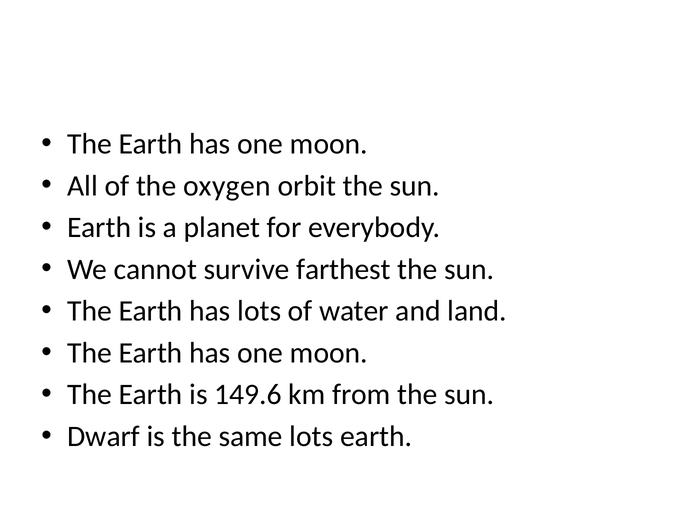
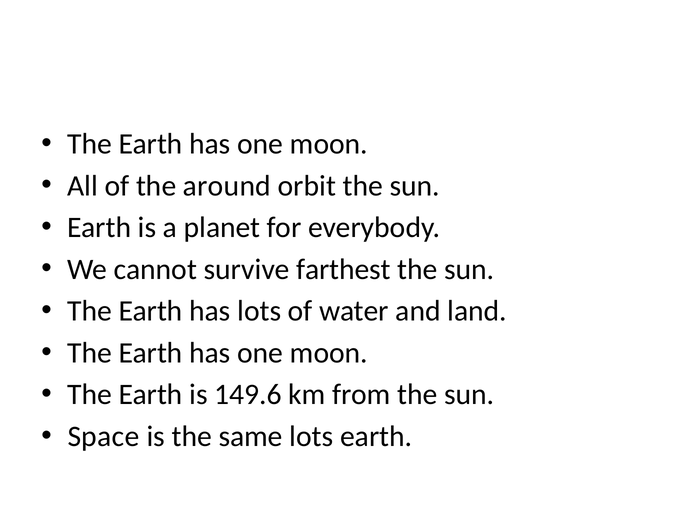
oxygen: oxygen -> around
Dwarf: Dwarf -> Space
